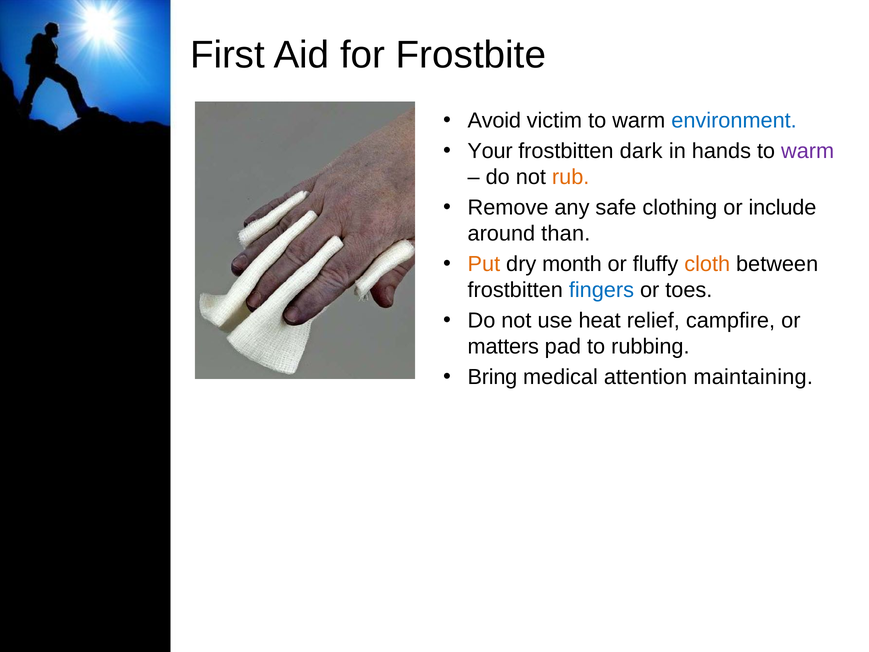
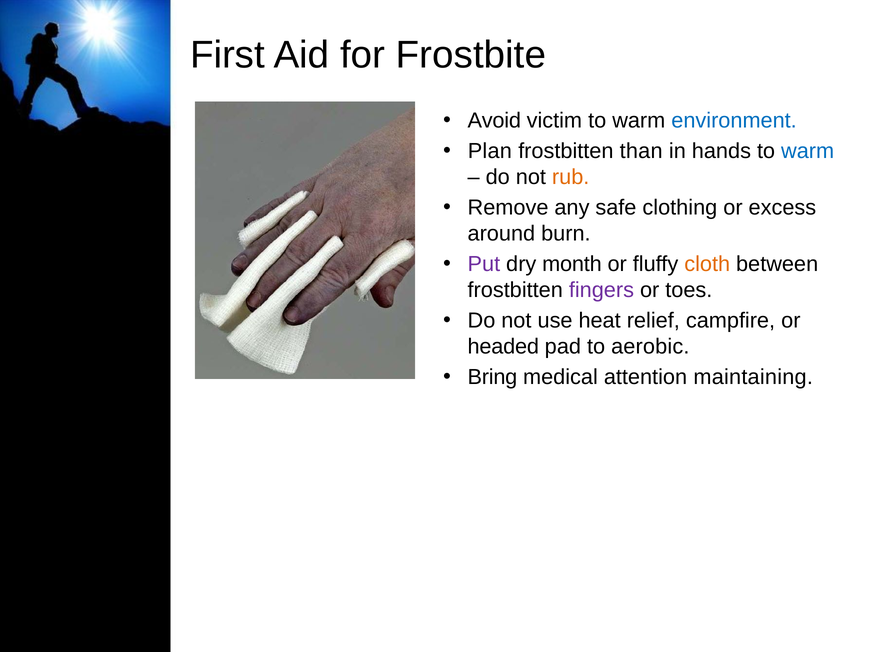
Your: Your -> Plan
dark: dark -> than
warm at (808, 151) colour: purple -> blue
include: include -> excess
than: than -> burn
Put colour: orange -> purple
fingers colour: blue -> purple
matters: matters -> headed
rubbing: rubbing -> aerobic
